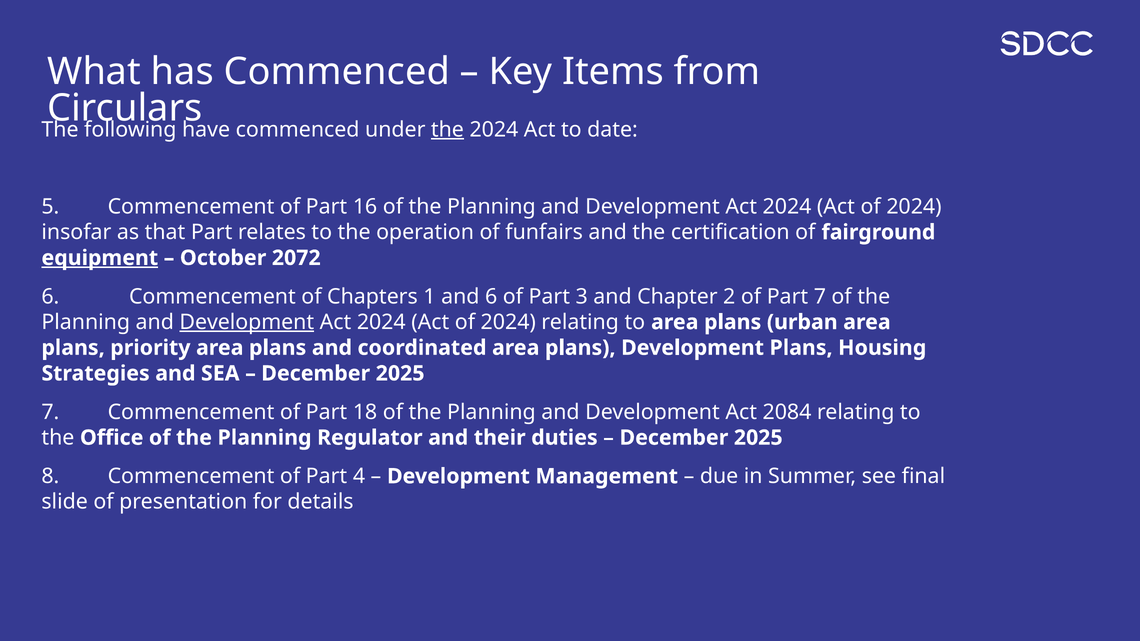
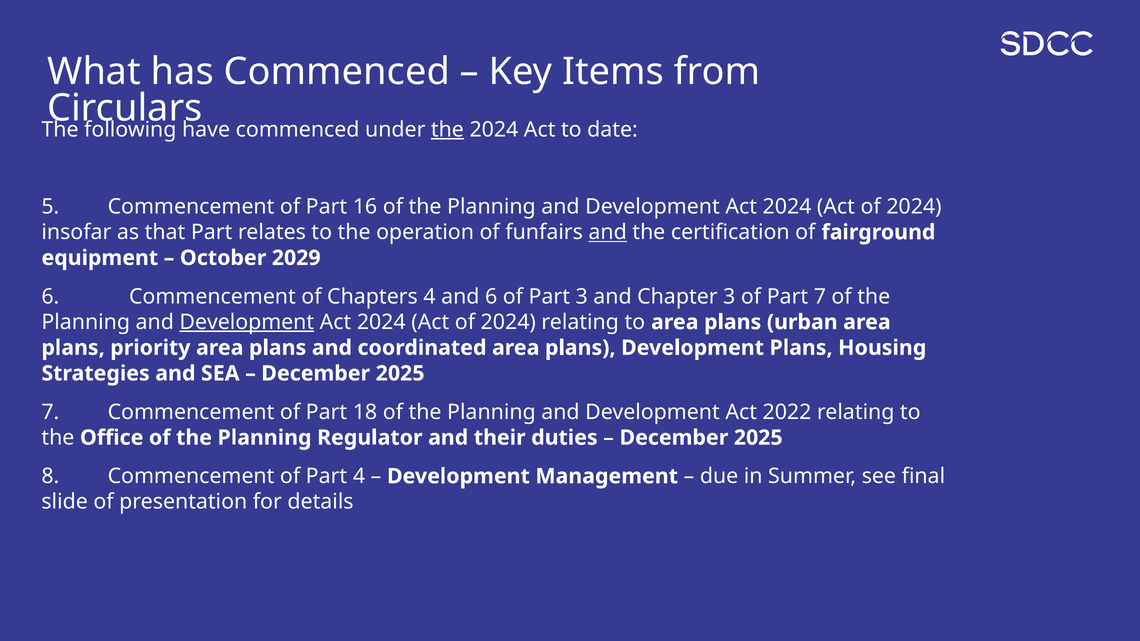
and at (608, 232) underline: none -> present
equipment underline: present -> none
2072: 2072 -> 2029
Chapters 1: 1 -> 4
Chapter 2: 2 -> 3
2084: 2084 -> 2022
